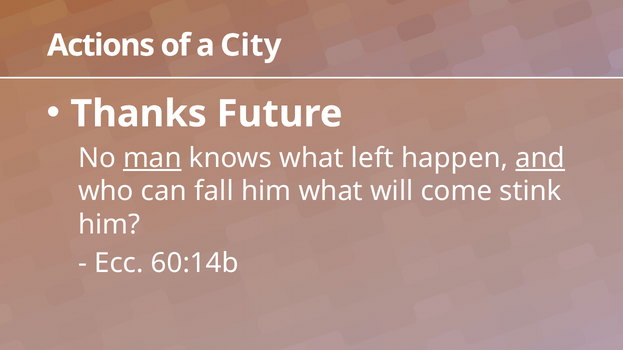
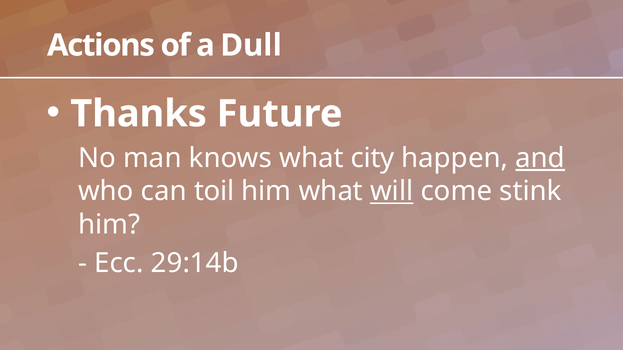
City: City -> Dull
man underline: present -> none
left: left -> city
fall: fall -> toil
will underline: none -> present
60:14b: 60:14b -> 29:14b
